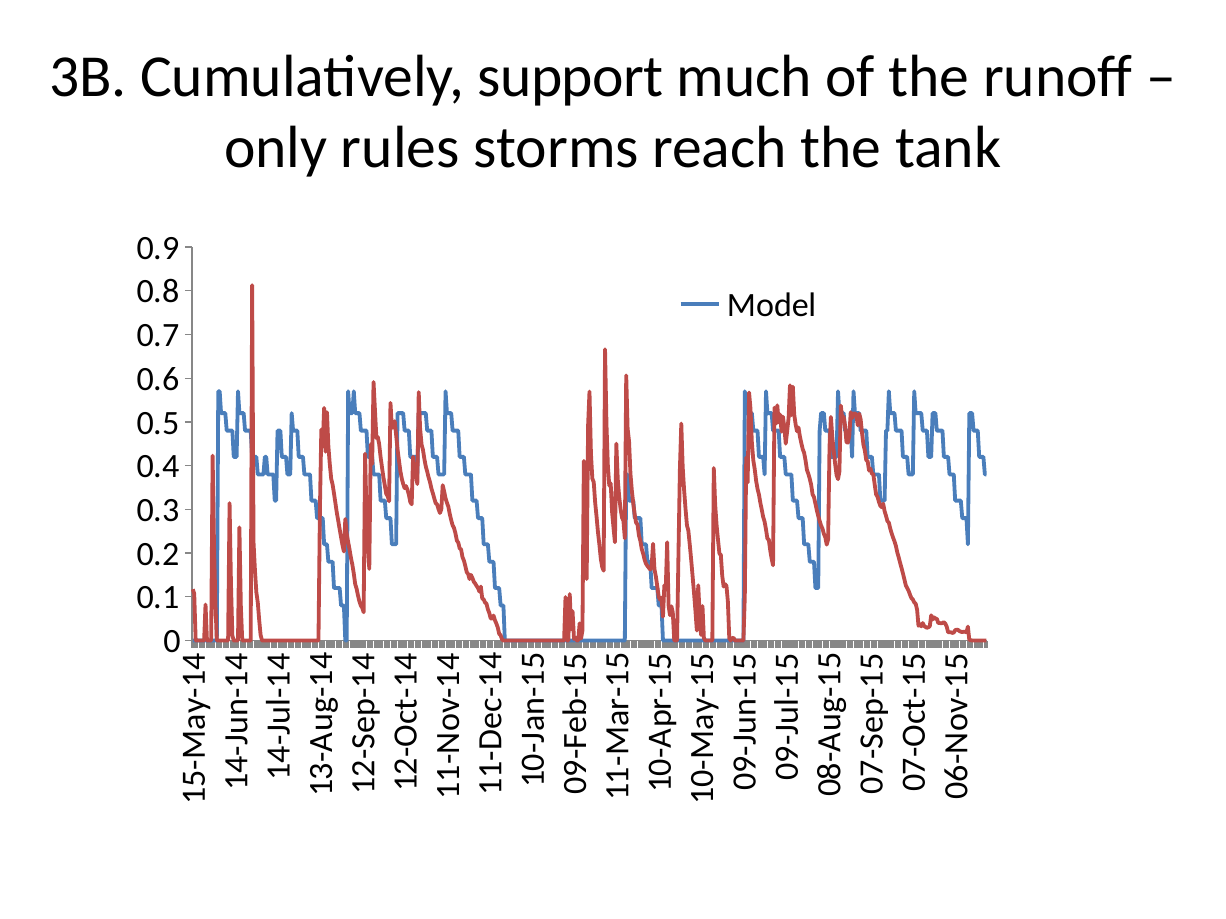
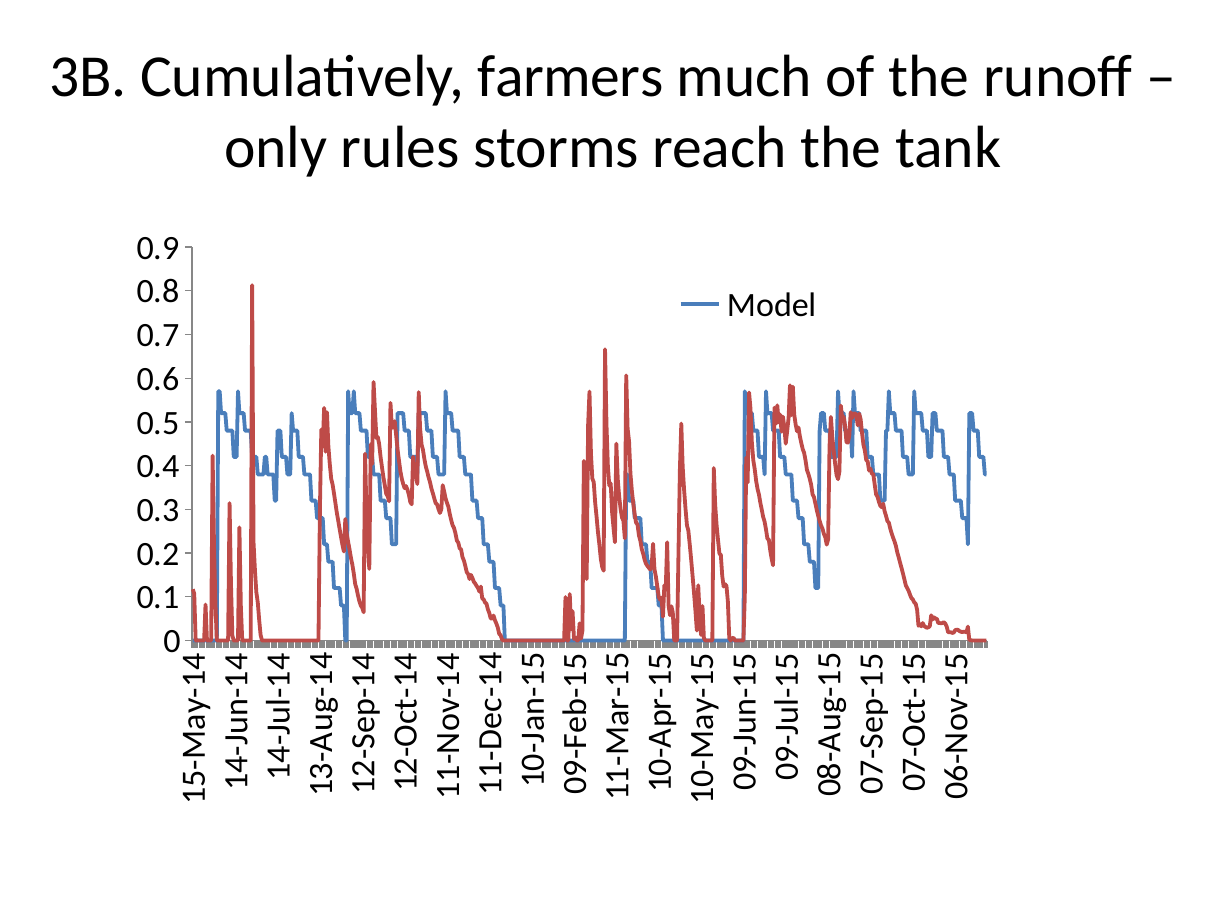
support: support -> farmers
